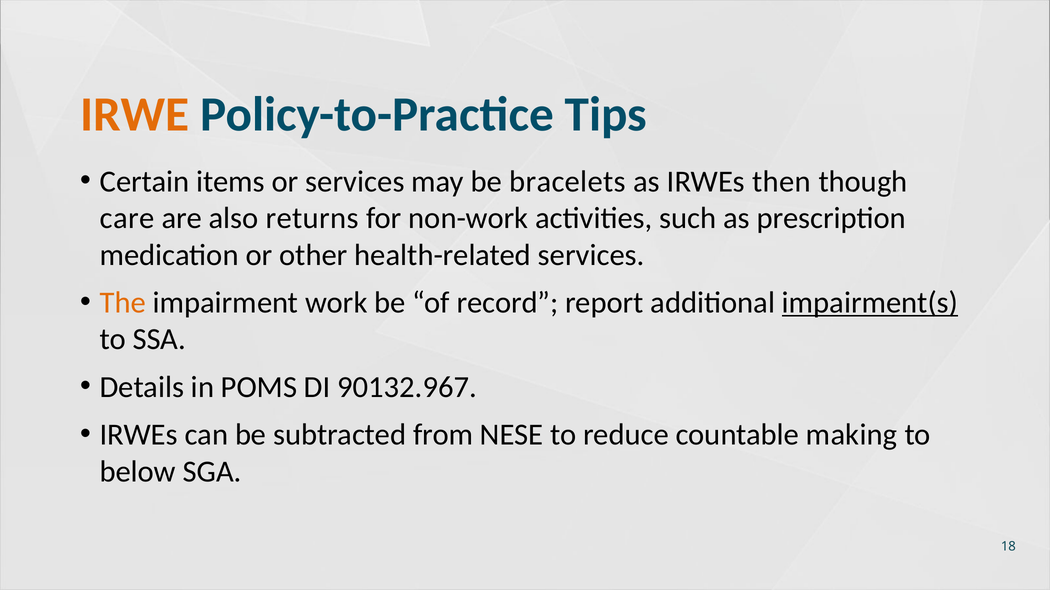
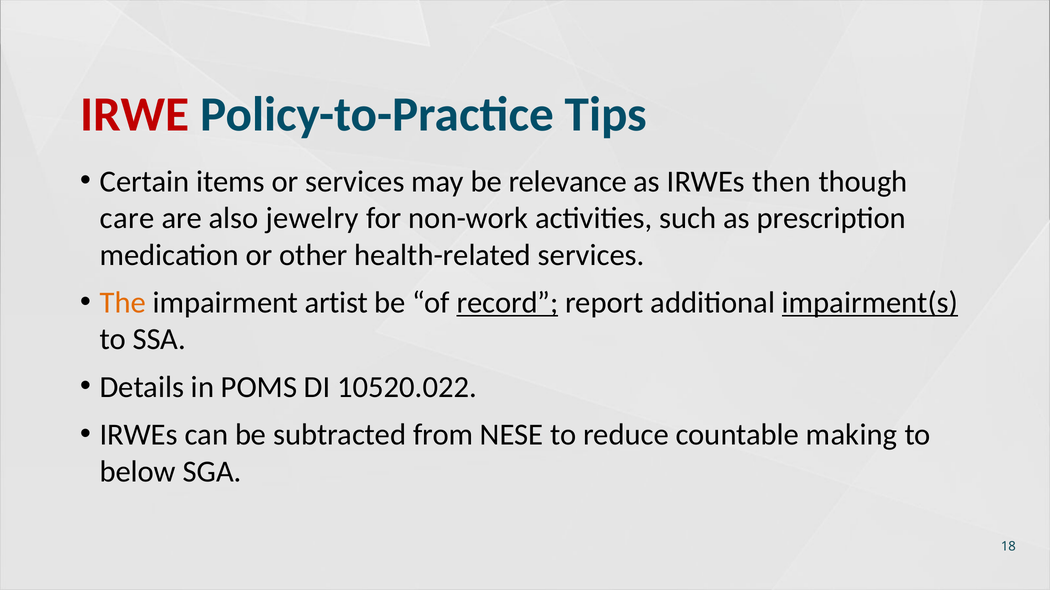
IRWE colour: orange -> red
bracelets: bracelets -> relevance
returns: returns -> jewelry
work: work -> artist
record underline: none -> present
90132.967: 90132.967 -> 10520.022
